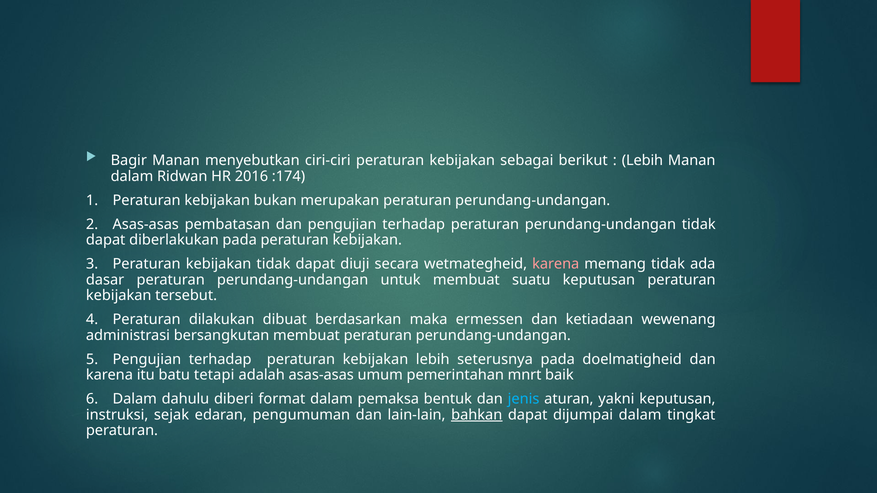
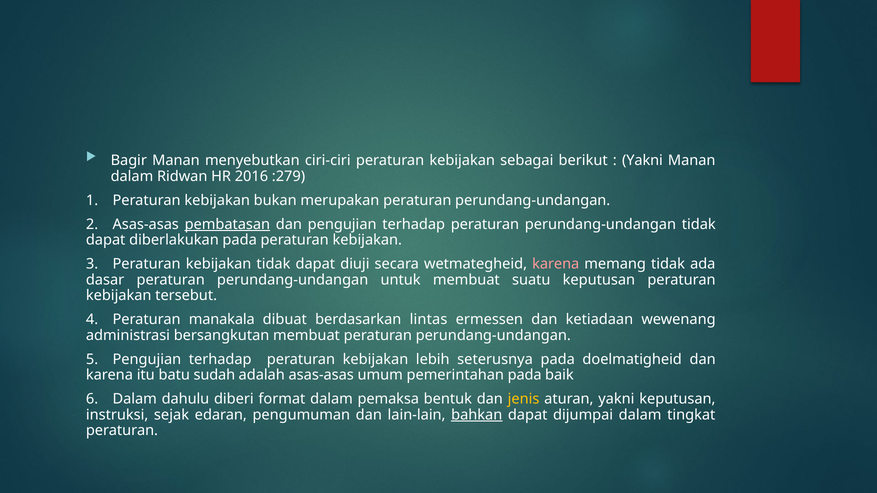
Lebih at (642, 161): Lebih -> Yakni
:174: :174 -> :279
pembatasan underline: none -> present
dilakukan: dilakukan -> manakala
maka: maka -> lintas
tetapi: tetapi -> sudah
pemerintahan mnrt: mnrt -> pada
jenis colour: light blue -> yellow
